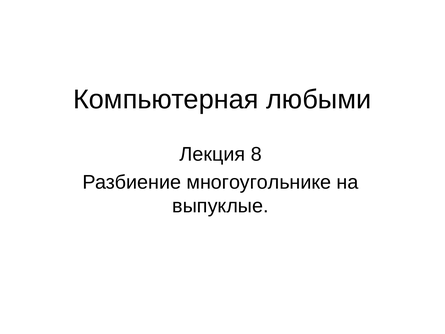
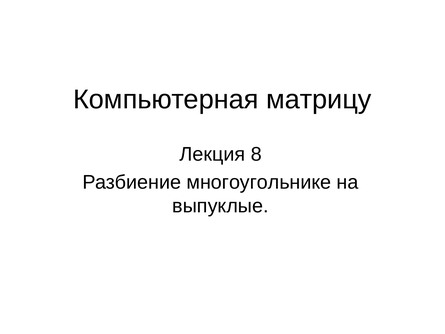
любыми: любыми -> матрицу
